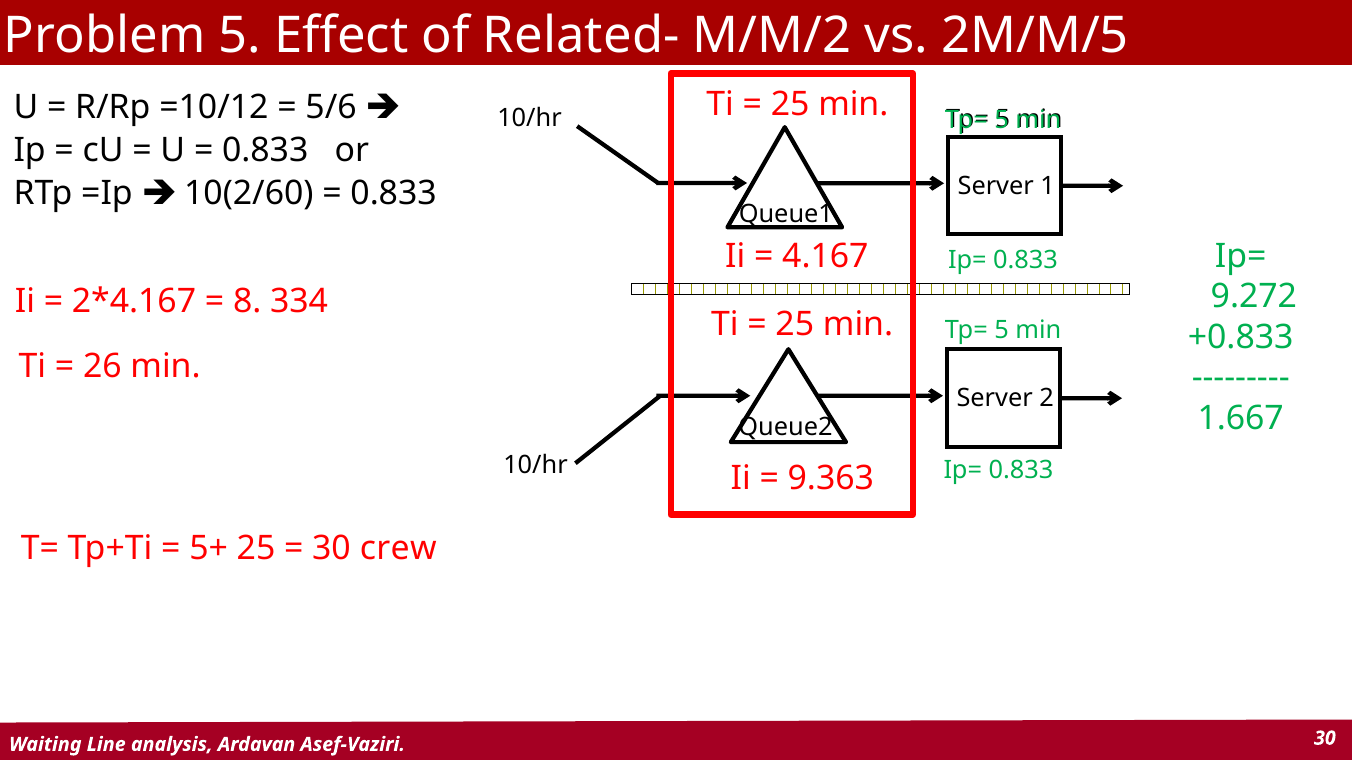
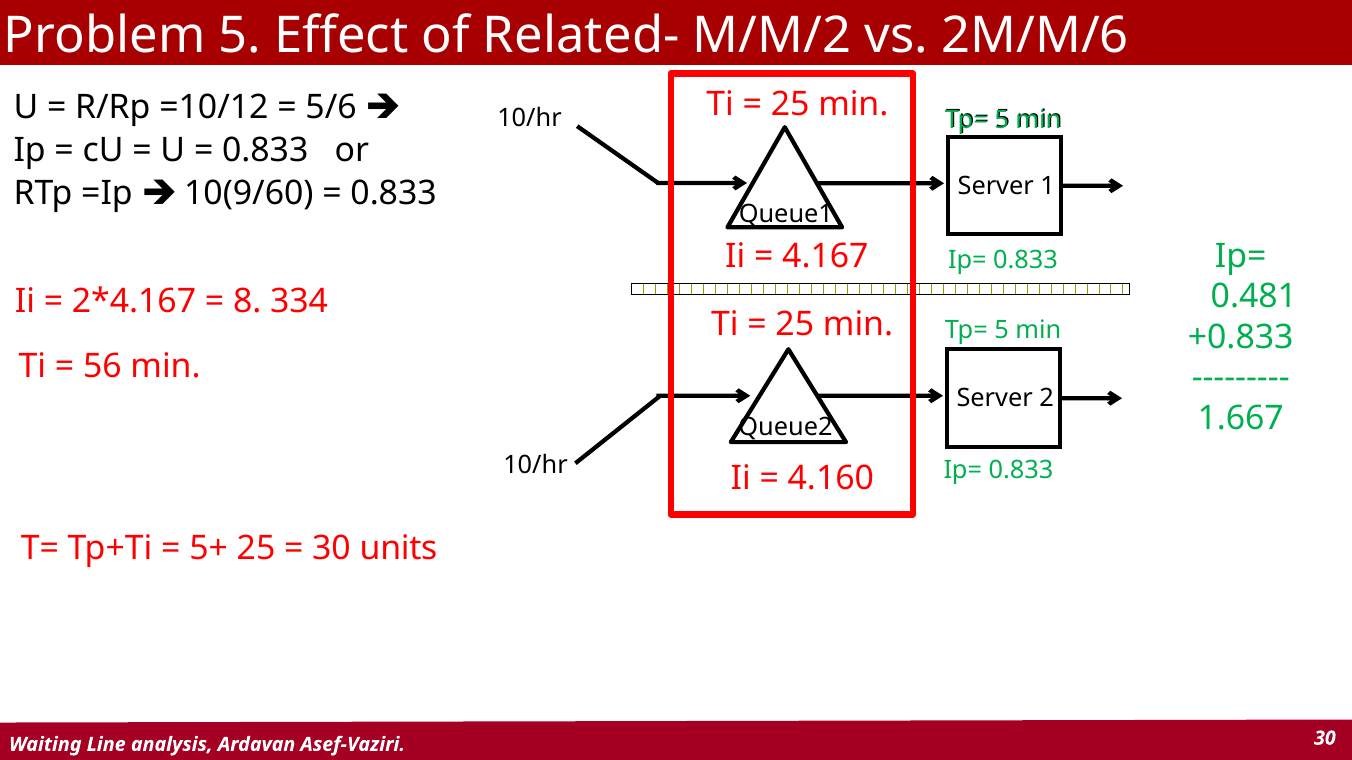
2M/M/5: 2M/M/5 -> 2M/M/6
10(2/60: 10(2/60 -> 10(9/60
9.272: 9.272 -> 0.481
26: 26 -> 56
9.363: 9.363 -> 4.160
crew: crew -> units
